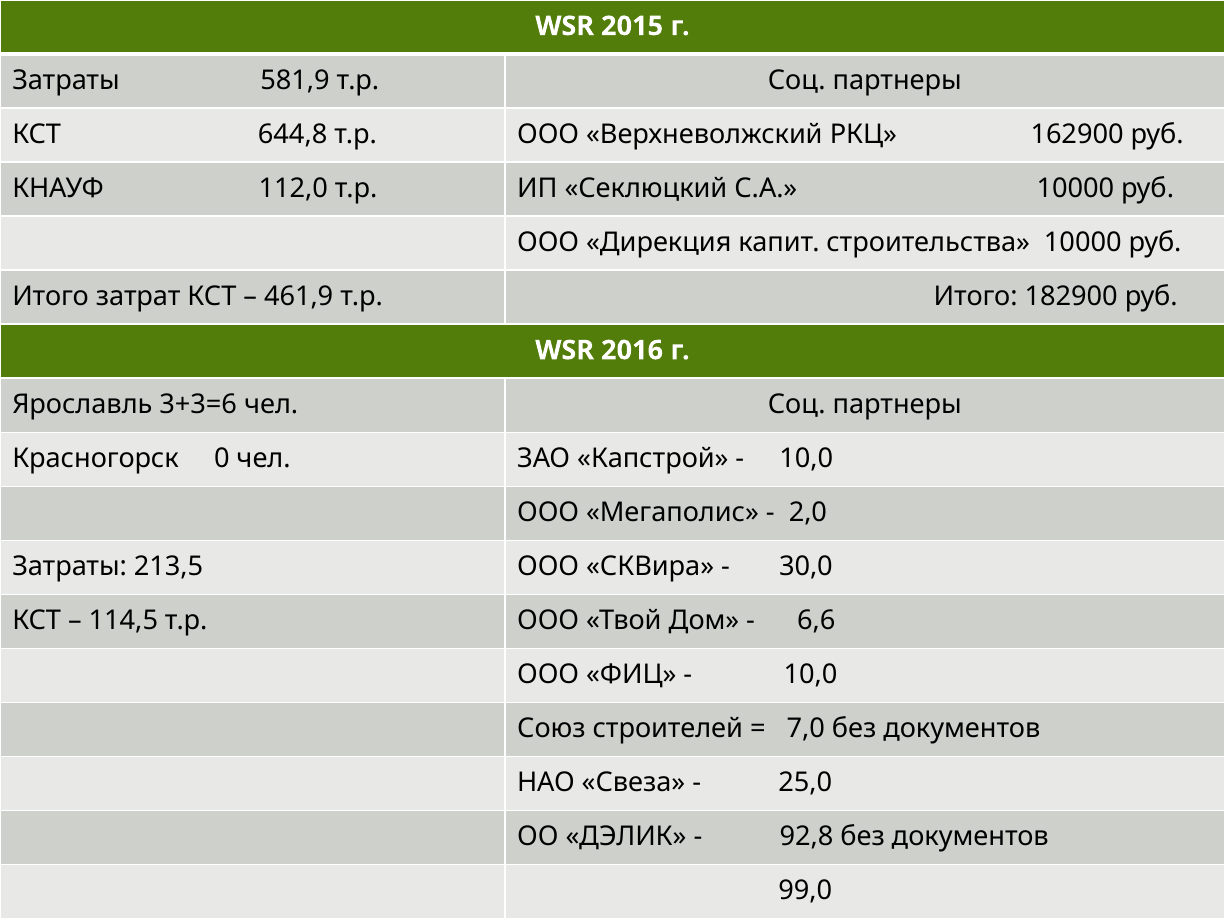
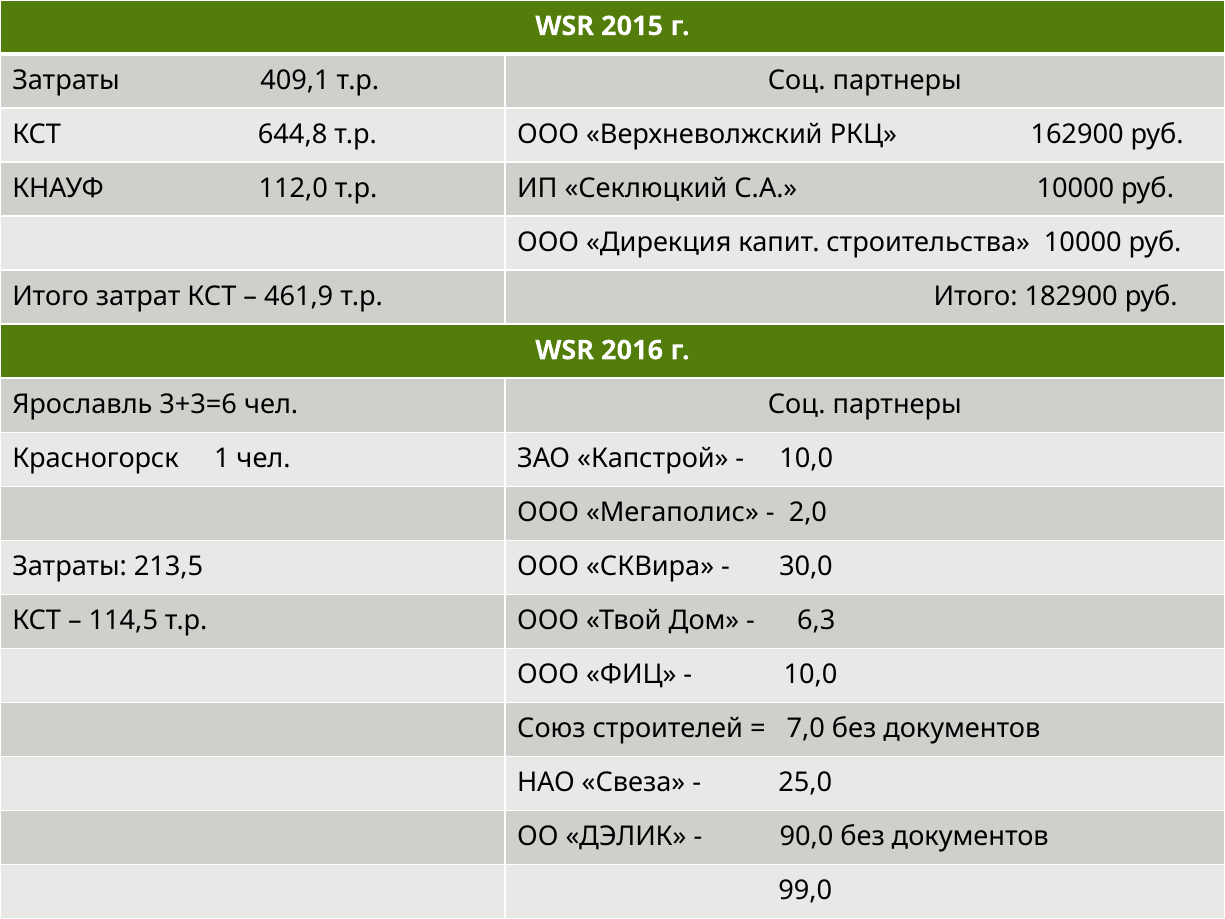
581,9: 581,9 -> 409,1
0: 0 -> 1
6,6: 6,6 -> 6,3
92,8: 92,8 -> 90,0
